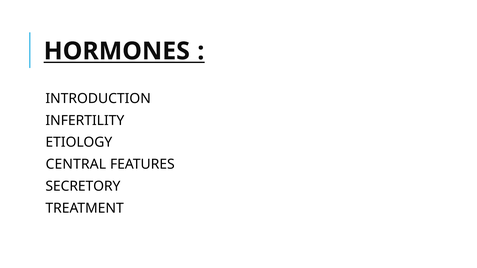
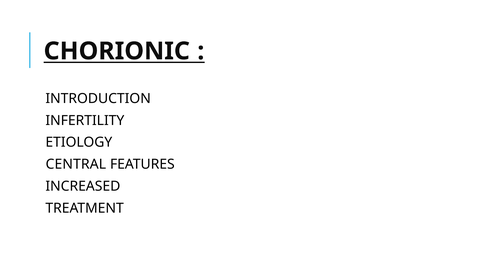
HORMONES: HORMONES -> CHORIONIC
SECRETORY: SECRETORY -> INCREASED
